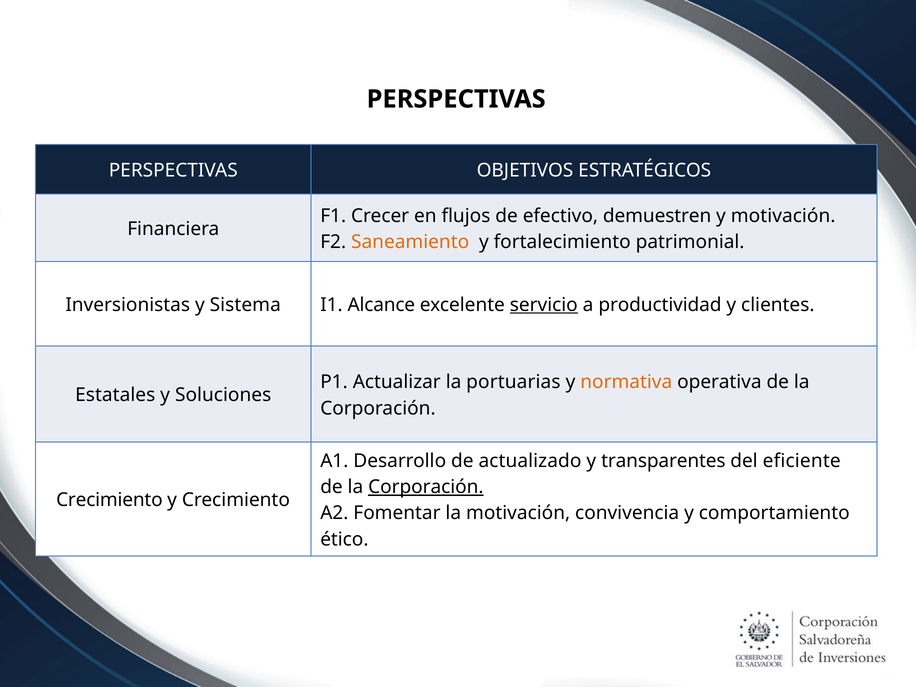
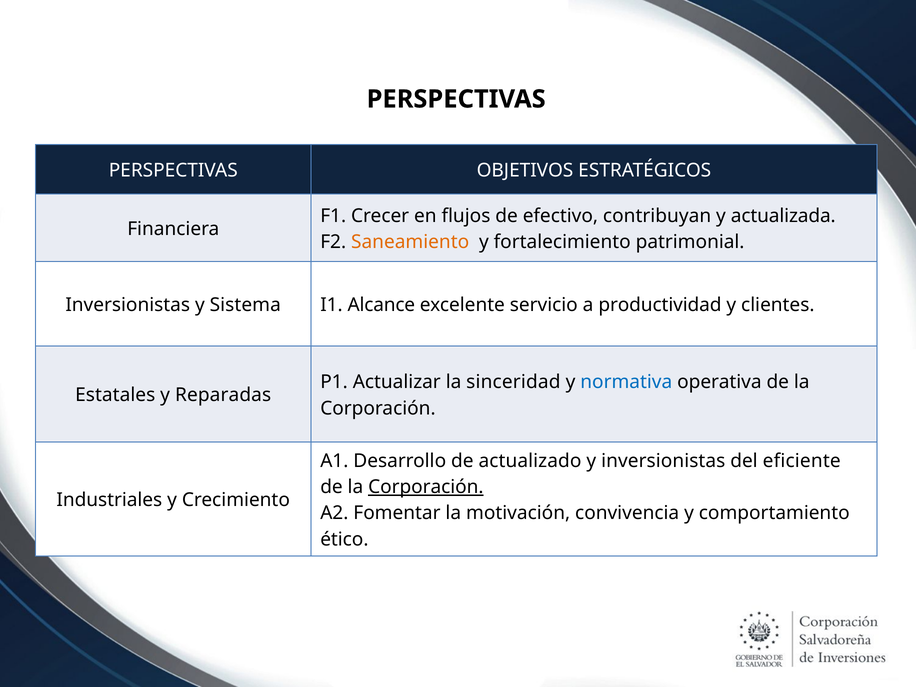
demuestren: demuestren -> contribuyan
y motivación: motivación -> actualizada
servicio underline: present -> none
portuarias: portuarias -> sinceridad
normativa colour: orange -> blue
Soluciones: Soluciones -> Reparadas
y transparentes: transparentes -> inversionistas
Crecimiento at (109, 500): Crecimiento -> Industriales
